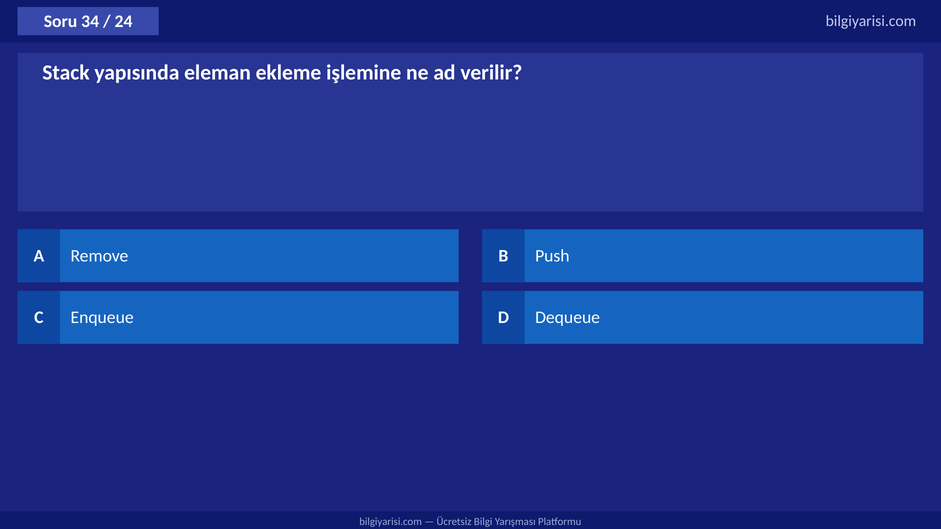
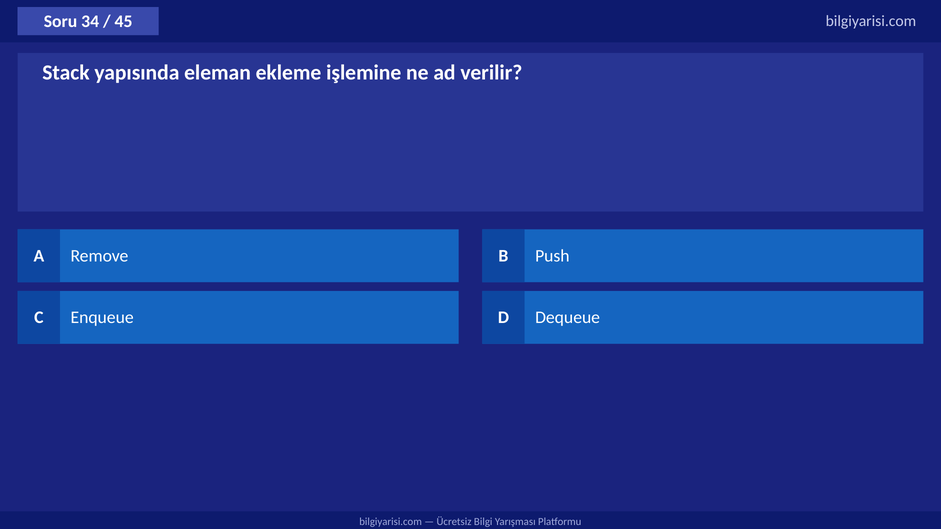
24: 24 -> 45
